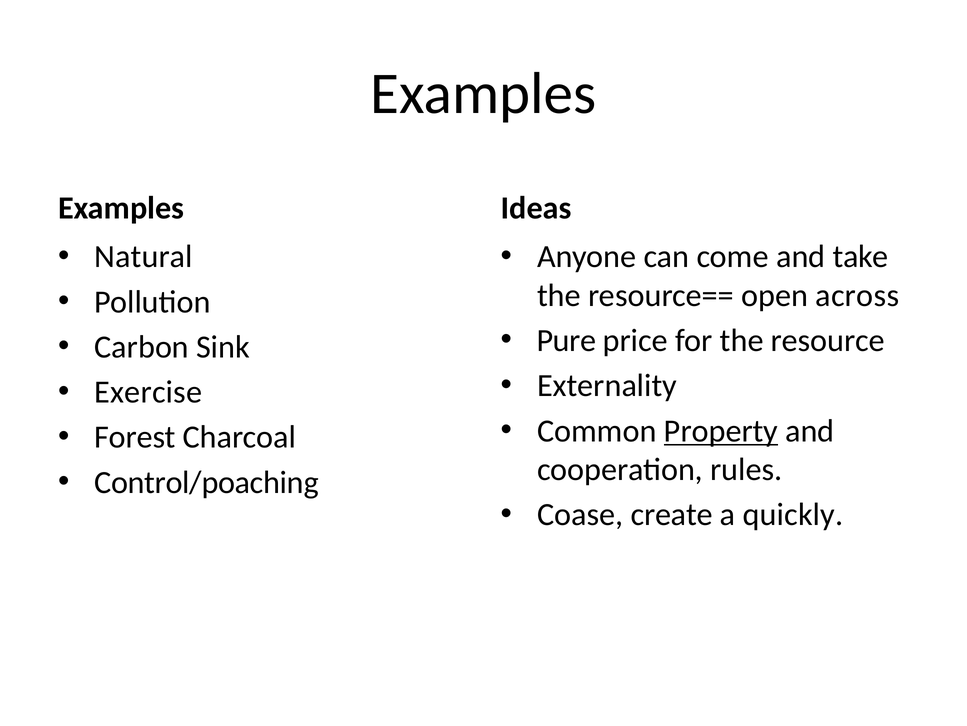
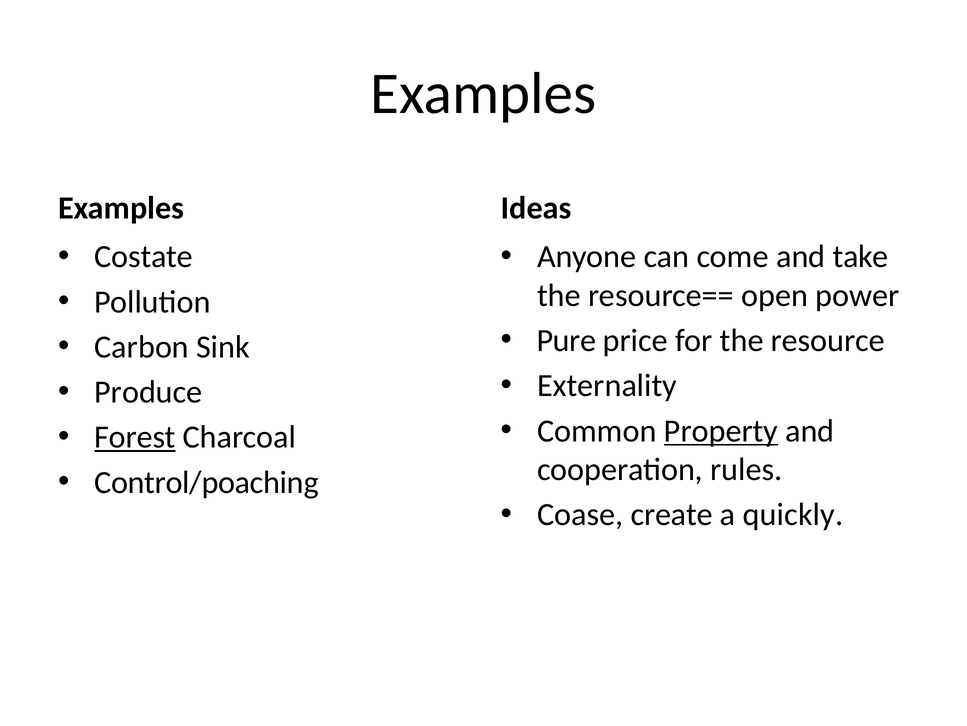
Natural: Natural -> Costate
across: across -> power
Exercise: Exercise -> Produce
Forest underline: none -> present
